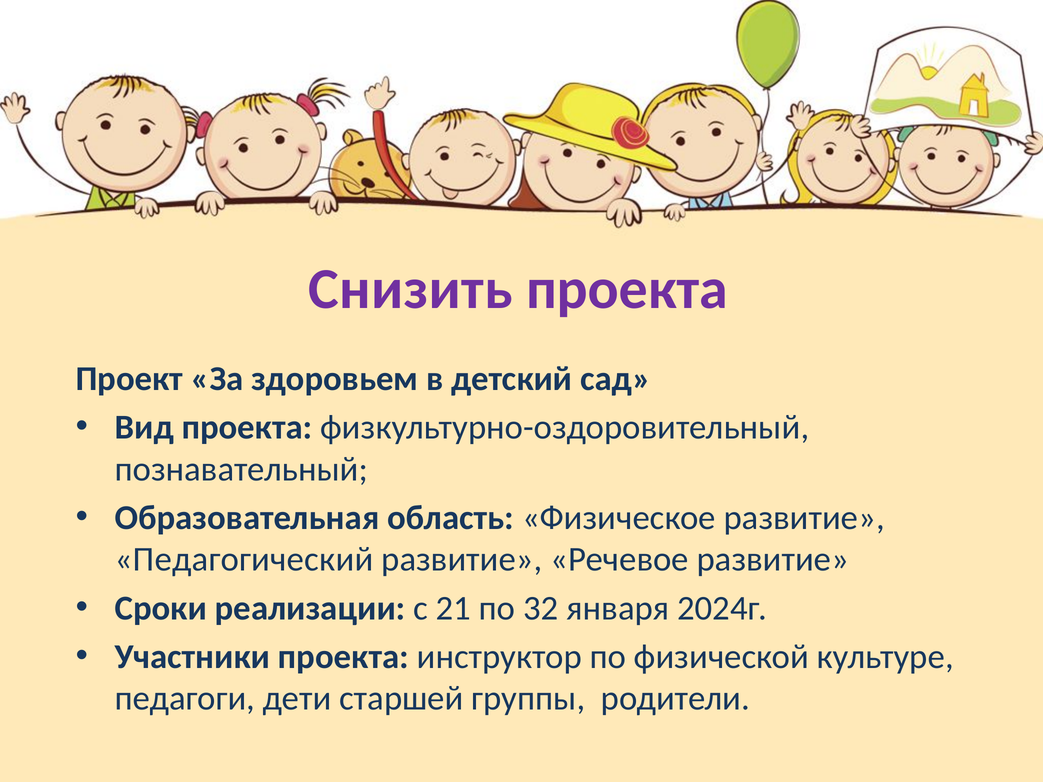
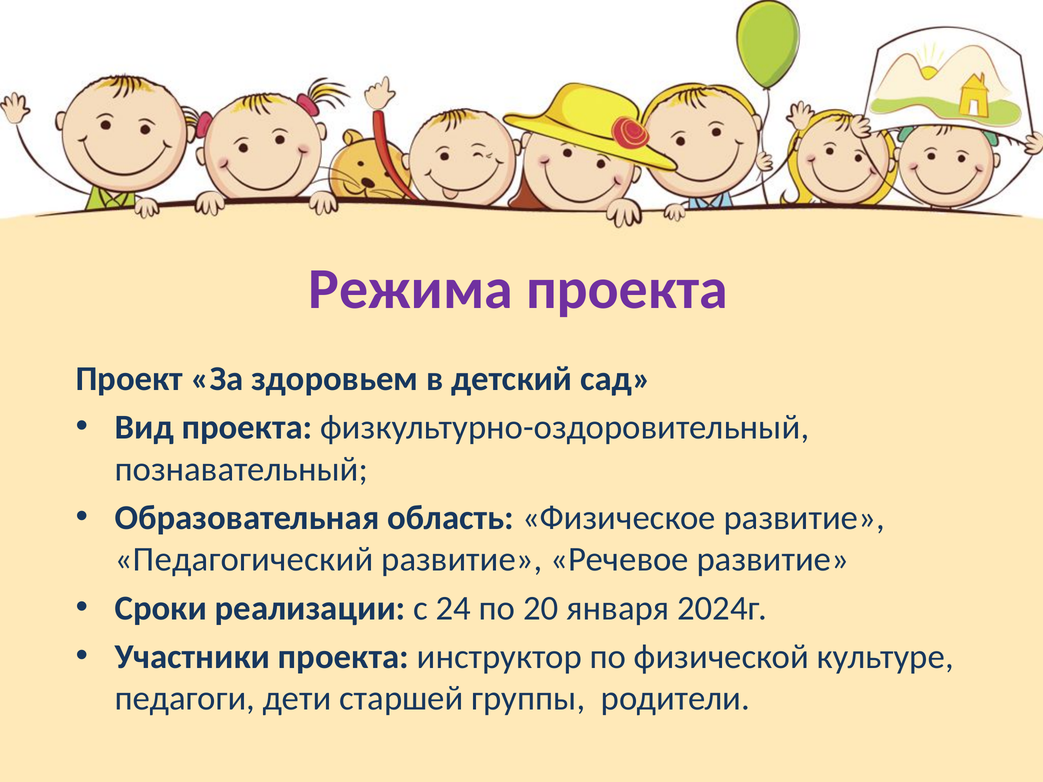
Снизить: Снизить -> Режима
21: 21 -> 24
32: 32 -> 20
